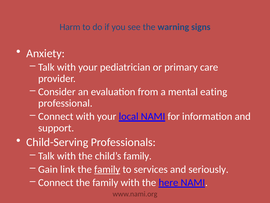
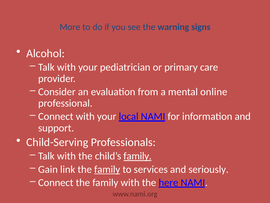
Harm: Harm -> More
Anxiety: Anxiety -> Alcohol
eating: eating -> online
family at (138, 156) underline: none -> present
